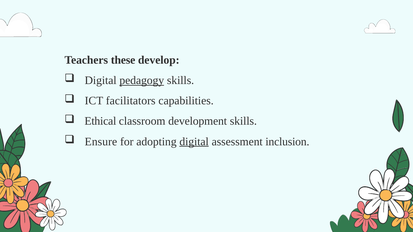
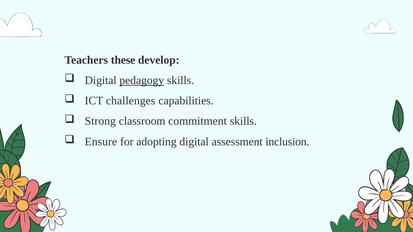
facilitators: facilitators -> challenges
Ethical: Ethical -> Strong
development: development -> commitment
digital at (194, 142) underline: present -> none
